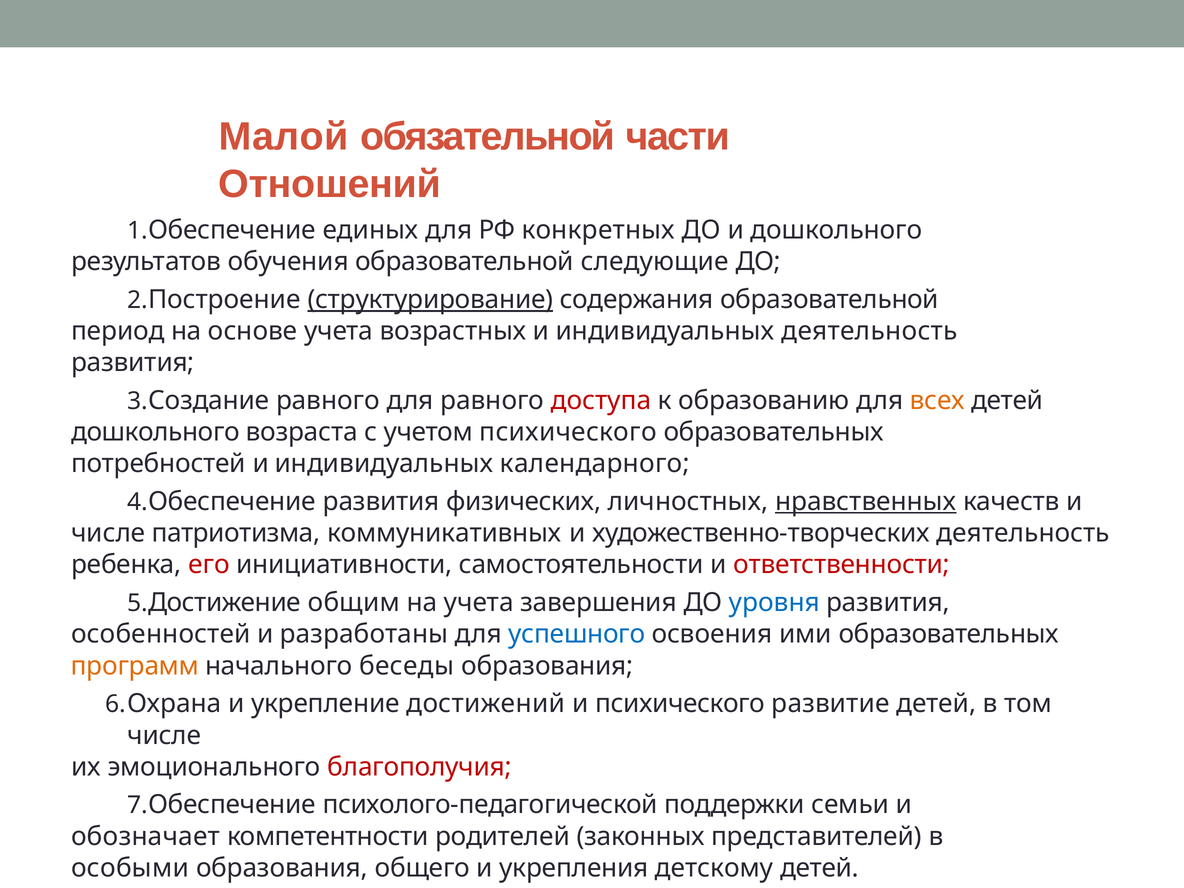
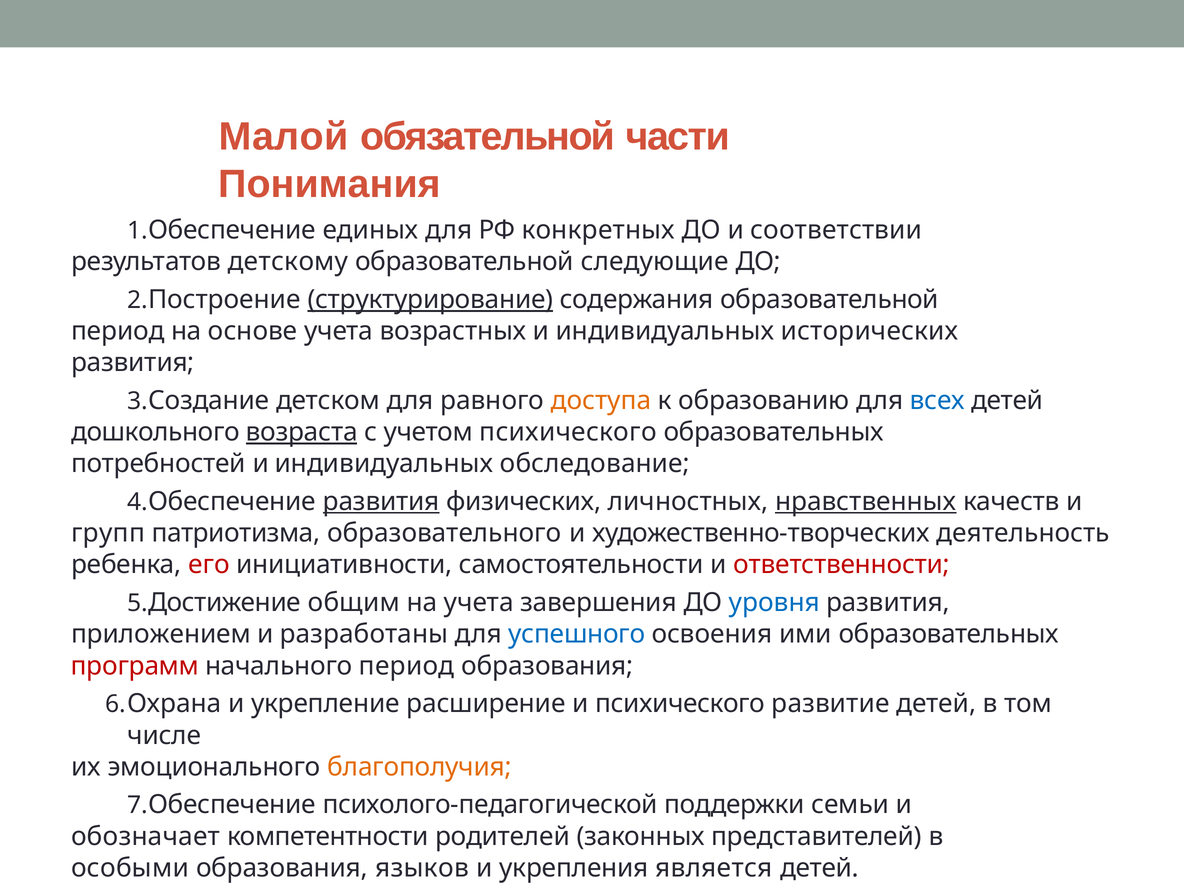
Отношений: Отношений -> Понимания
и дошкольного: дошкольного -> соответствии
обучения: обучения -> детскому
индивидуальных деятельность: деятельность -> исторических
равного at (328, 401): равного -> детском
доступа colour: red -> orange
всех colour: orange -> blue
возраста underline: none -> present
календарного: календарного -> обследование
развития at (381, 502) underline: none -> present
числе at (108, 533): числе -> групп
коммуникативных: коммуникативных -> образовательного
особенностей: особенностей -> приложением
программ colour: orange -> red
начального беседы: беседы -> период
достижений: достижений -> расширение
благополучия colour: red -> orange
общего: общего -> языков
детскому: детскому -> является
